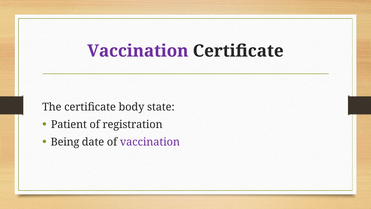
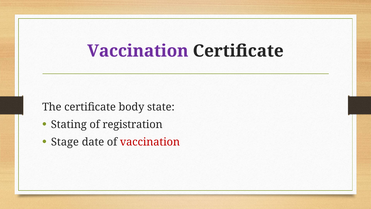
Patient: Patient -> Stating
Being: Being -> Stage
vaccination at (150, 142) colour: purple -> red
